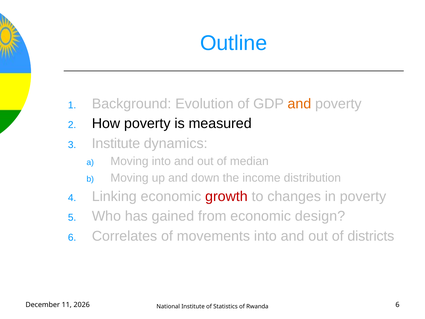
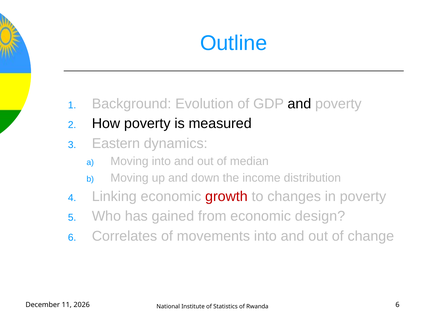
and at (299, 104) colour: orange -> black
Institute at (116, 143): Institute -> Eastern
districts: districts -> change
